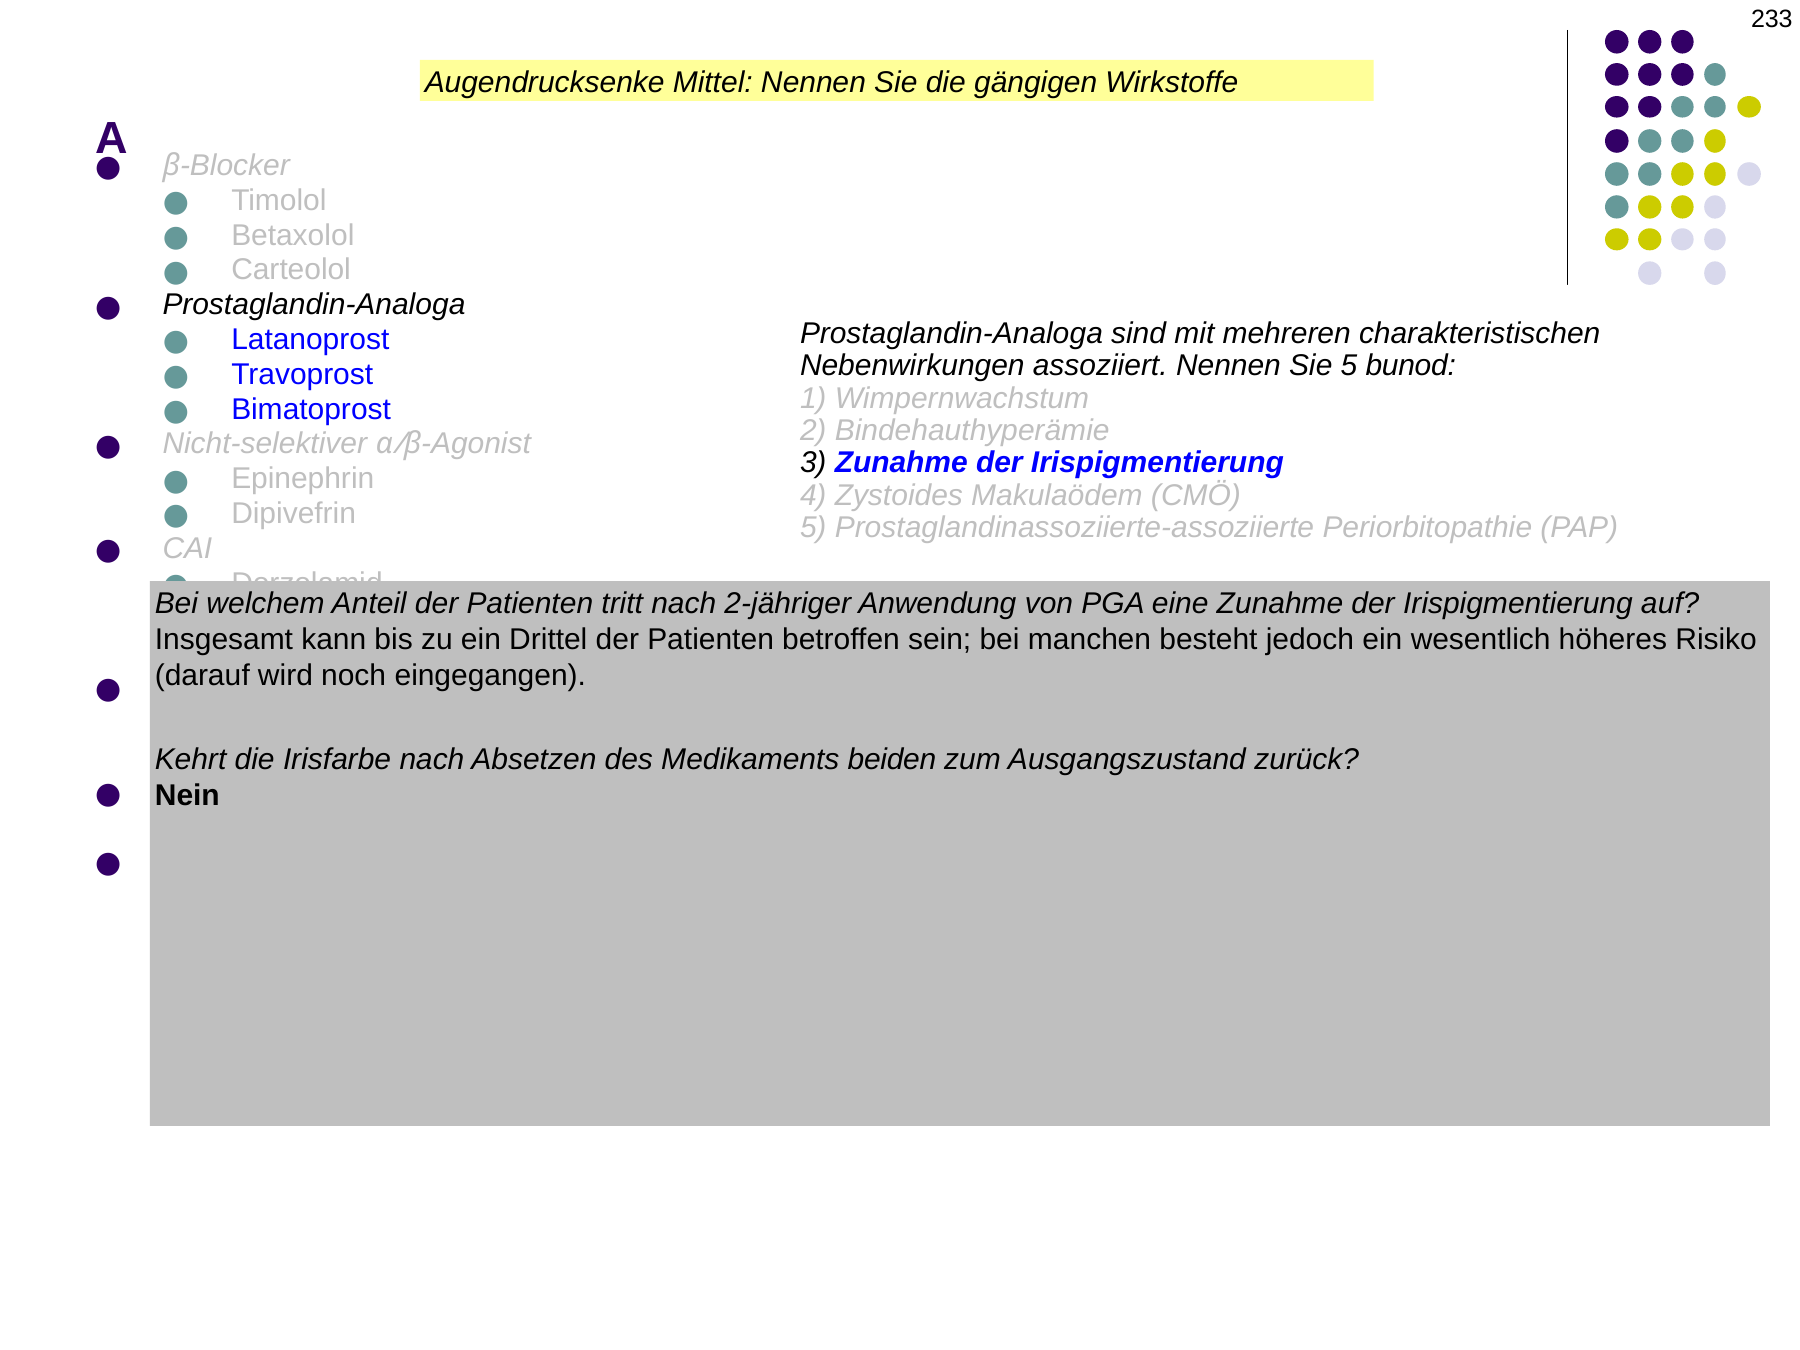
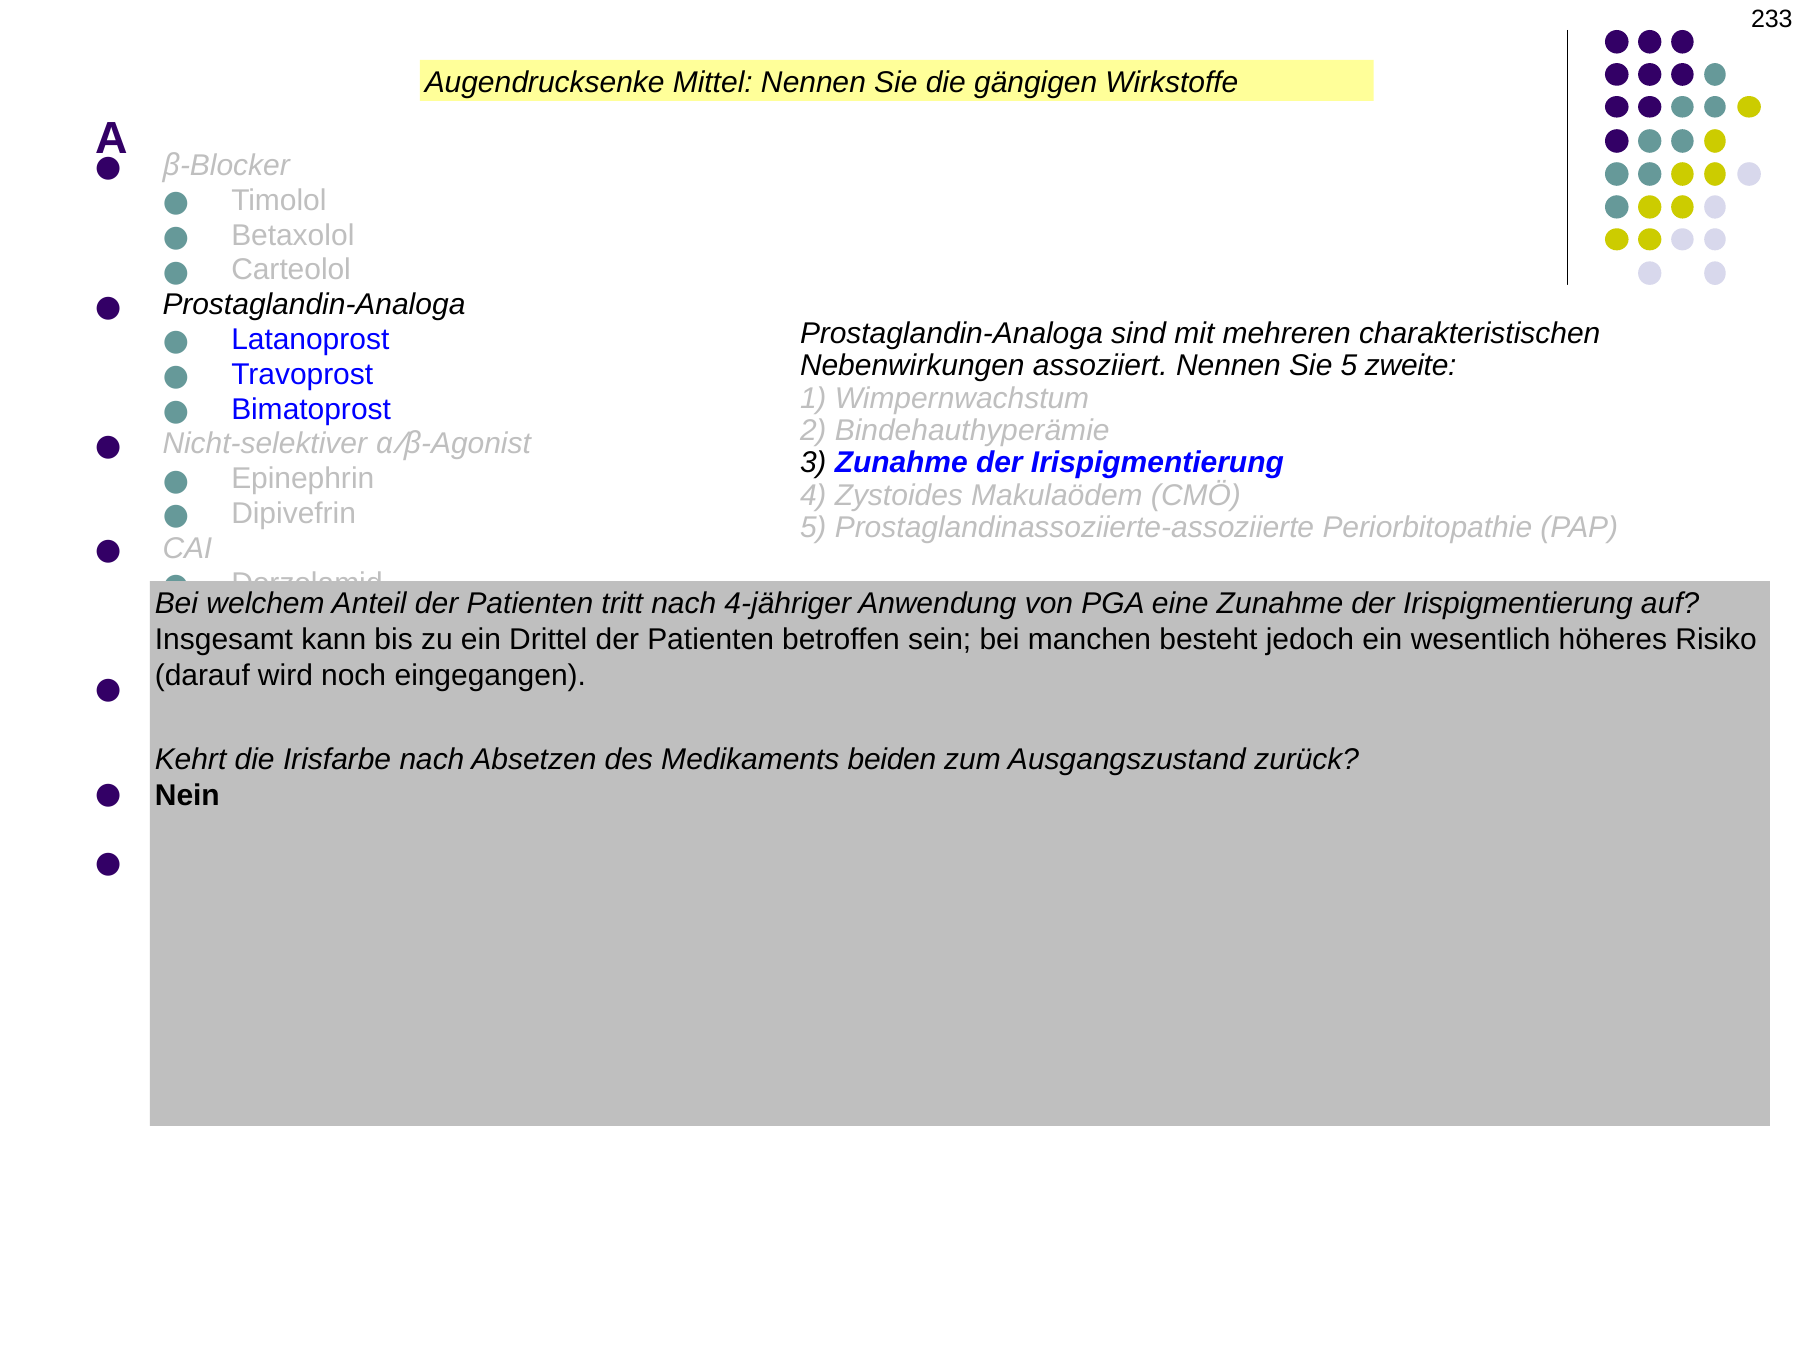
bunod: bunod -> zweite
2-jähriger: 2-jähriger -> 4-jähriger
